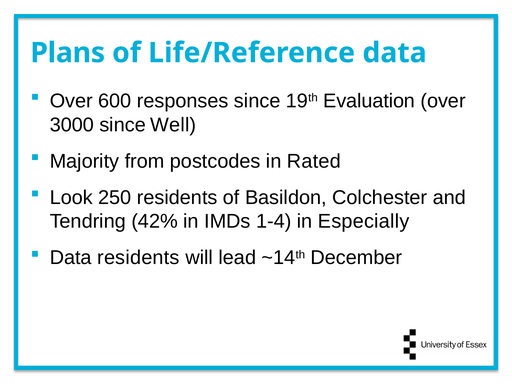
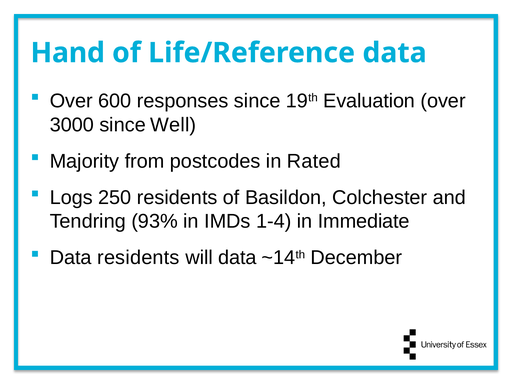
Plans: Plans -> Hand
Look: Look -> Logs
42%: 42% -> 93%
Especially: Especially -> Immediate
will lead: lead -> data
